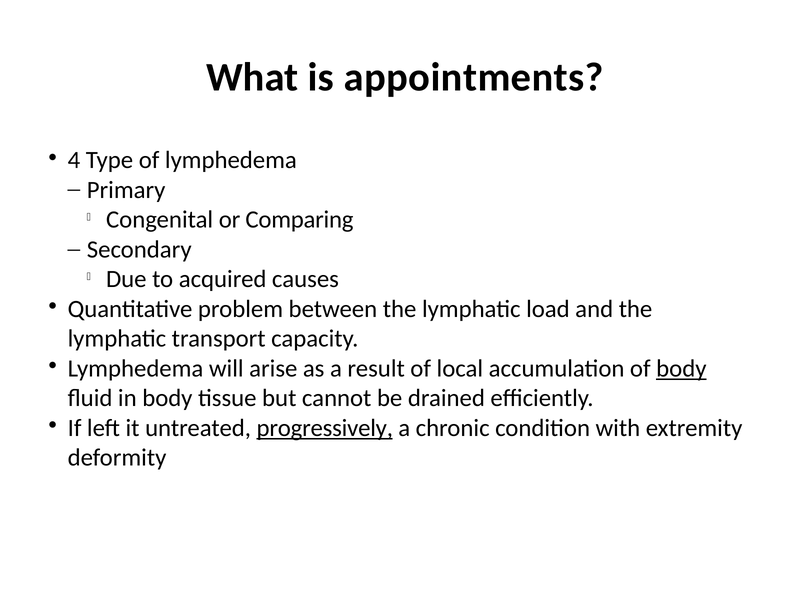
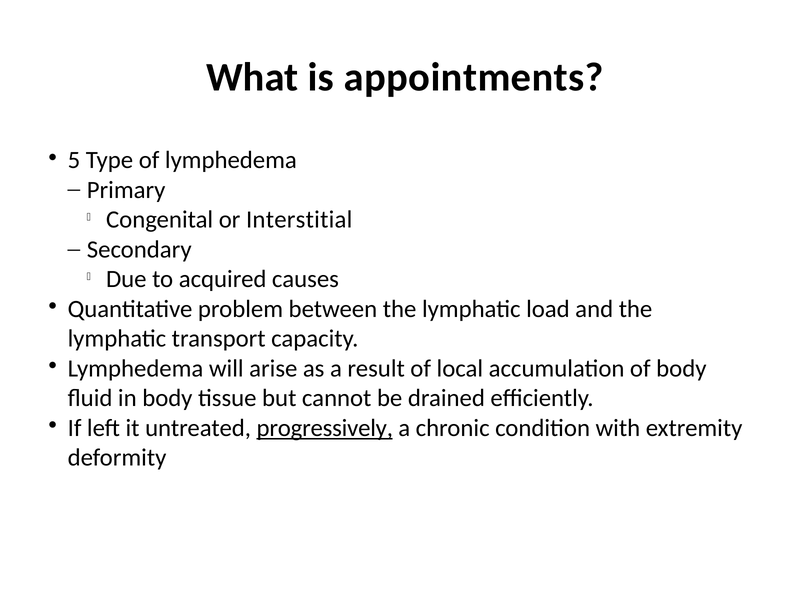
4: 4 -> 5
Comparing: Comparing -> Interstitial
body at (681, 368) underline: present -> none
